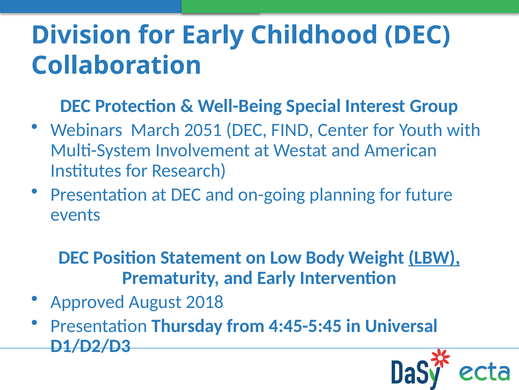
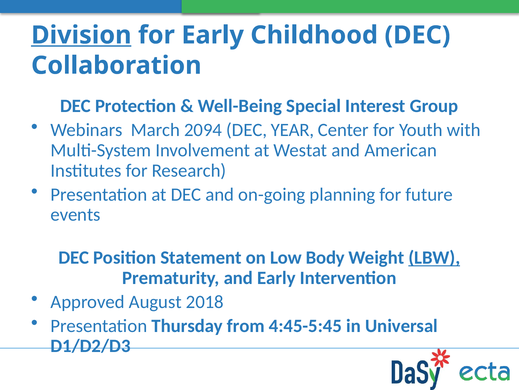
Division underline: none -> present
2051: 2051 -> 2094
FIND: FIND -> YEAR
